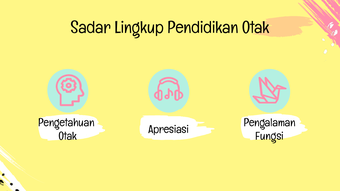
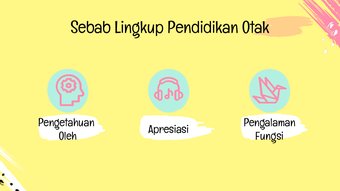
Sadar: Sadar -> Sebab
Otak at (68, 136): Otak -> Oleh
